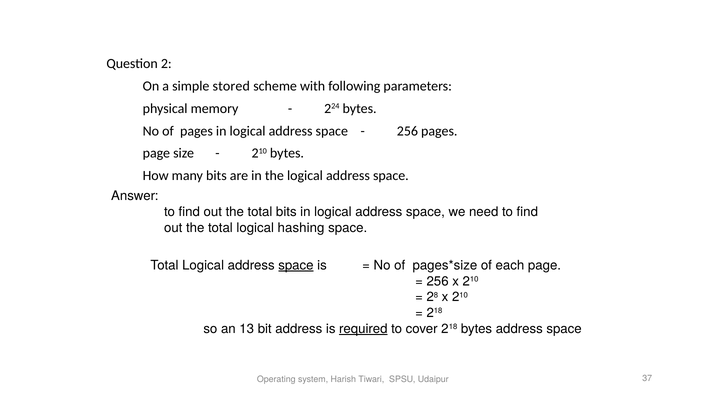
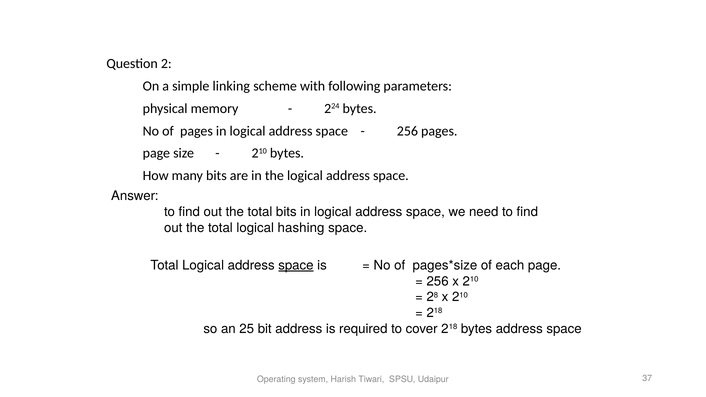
stored: stored -> linking
13: 13 -> 25
required underline: present -> none
